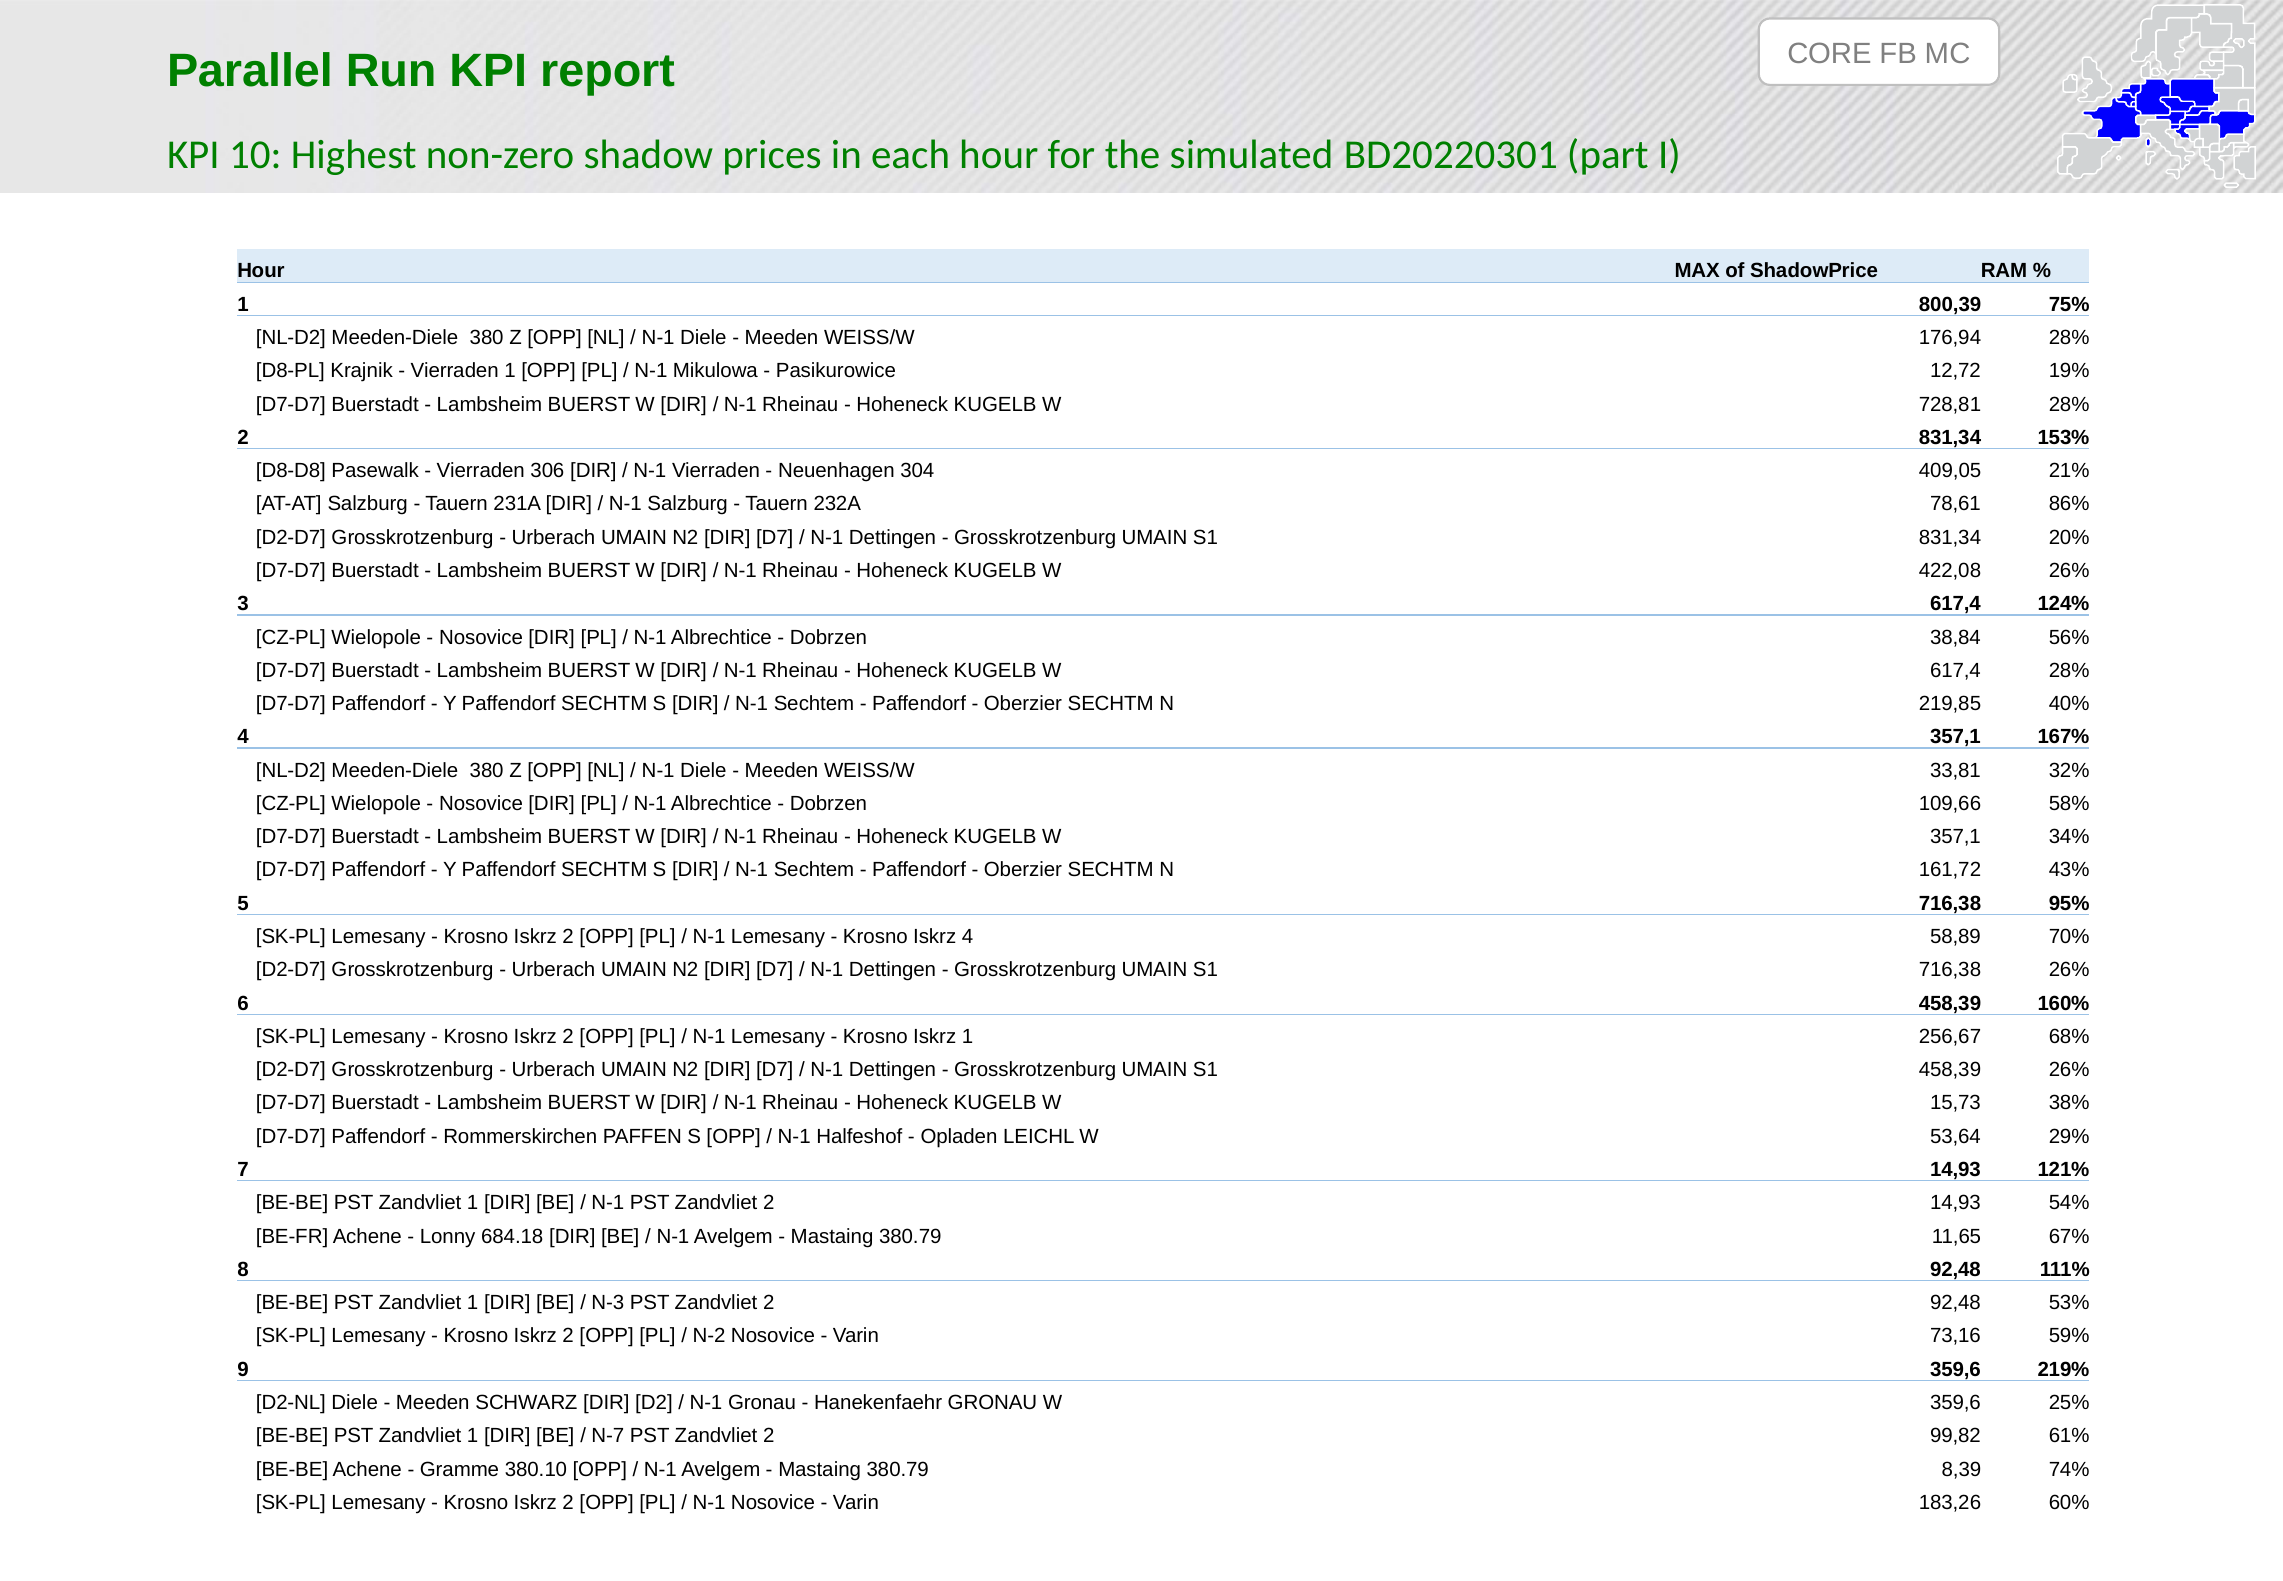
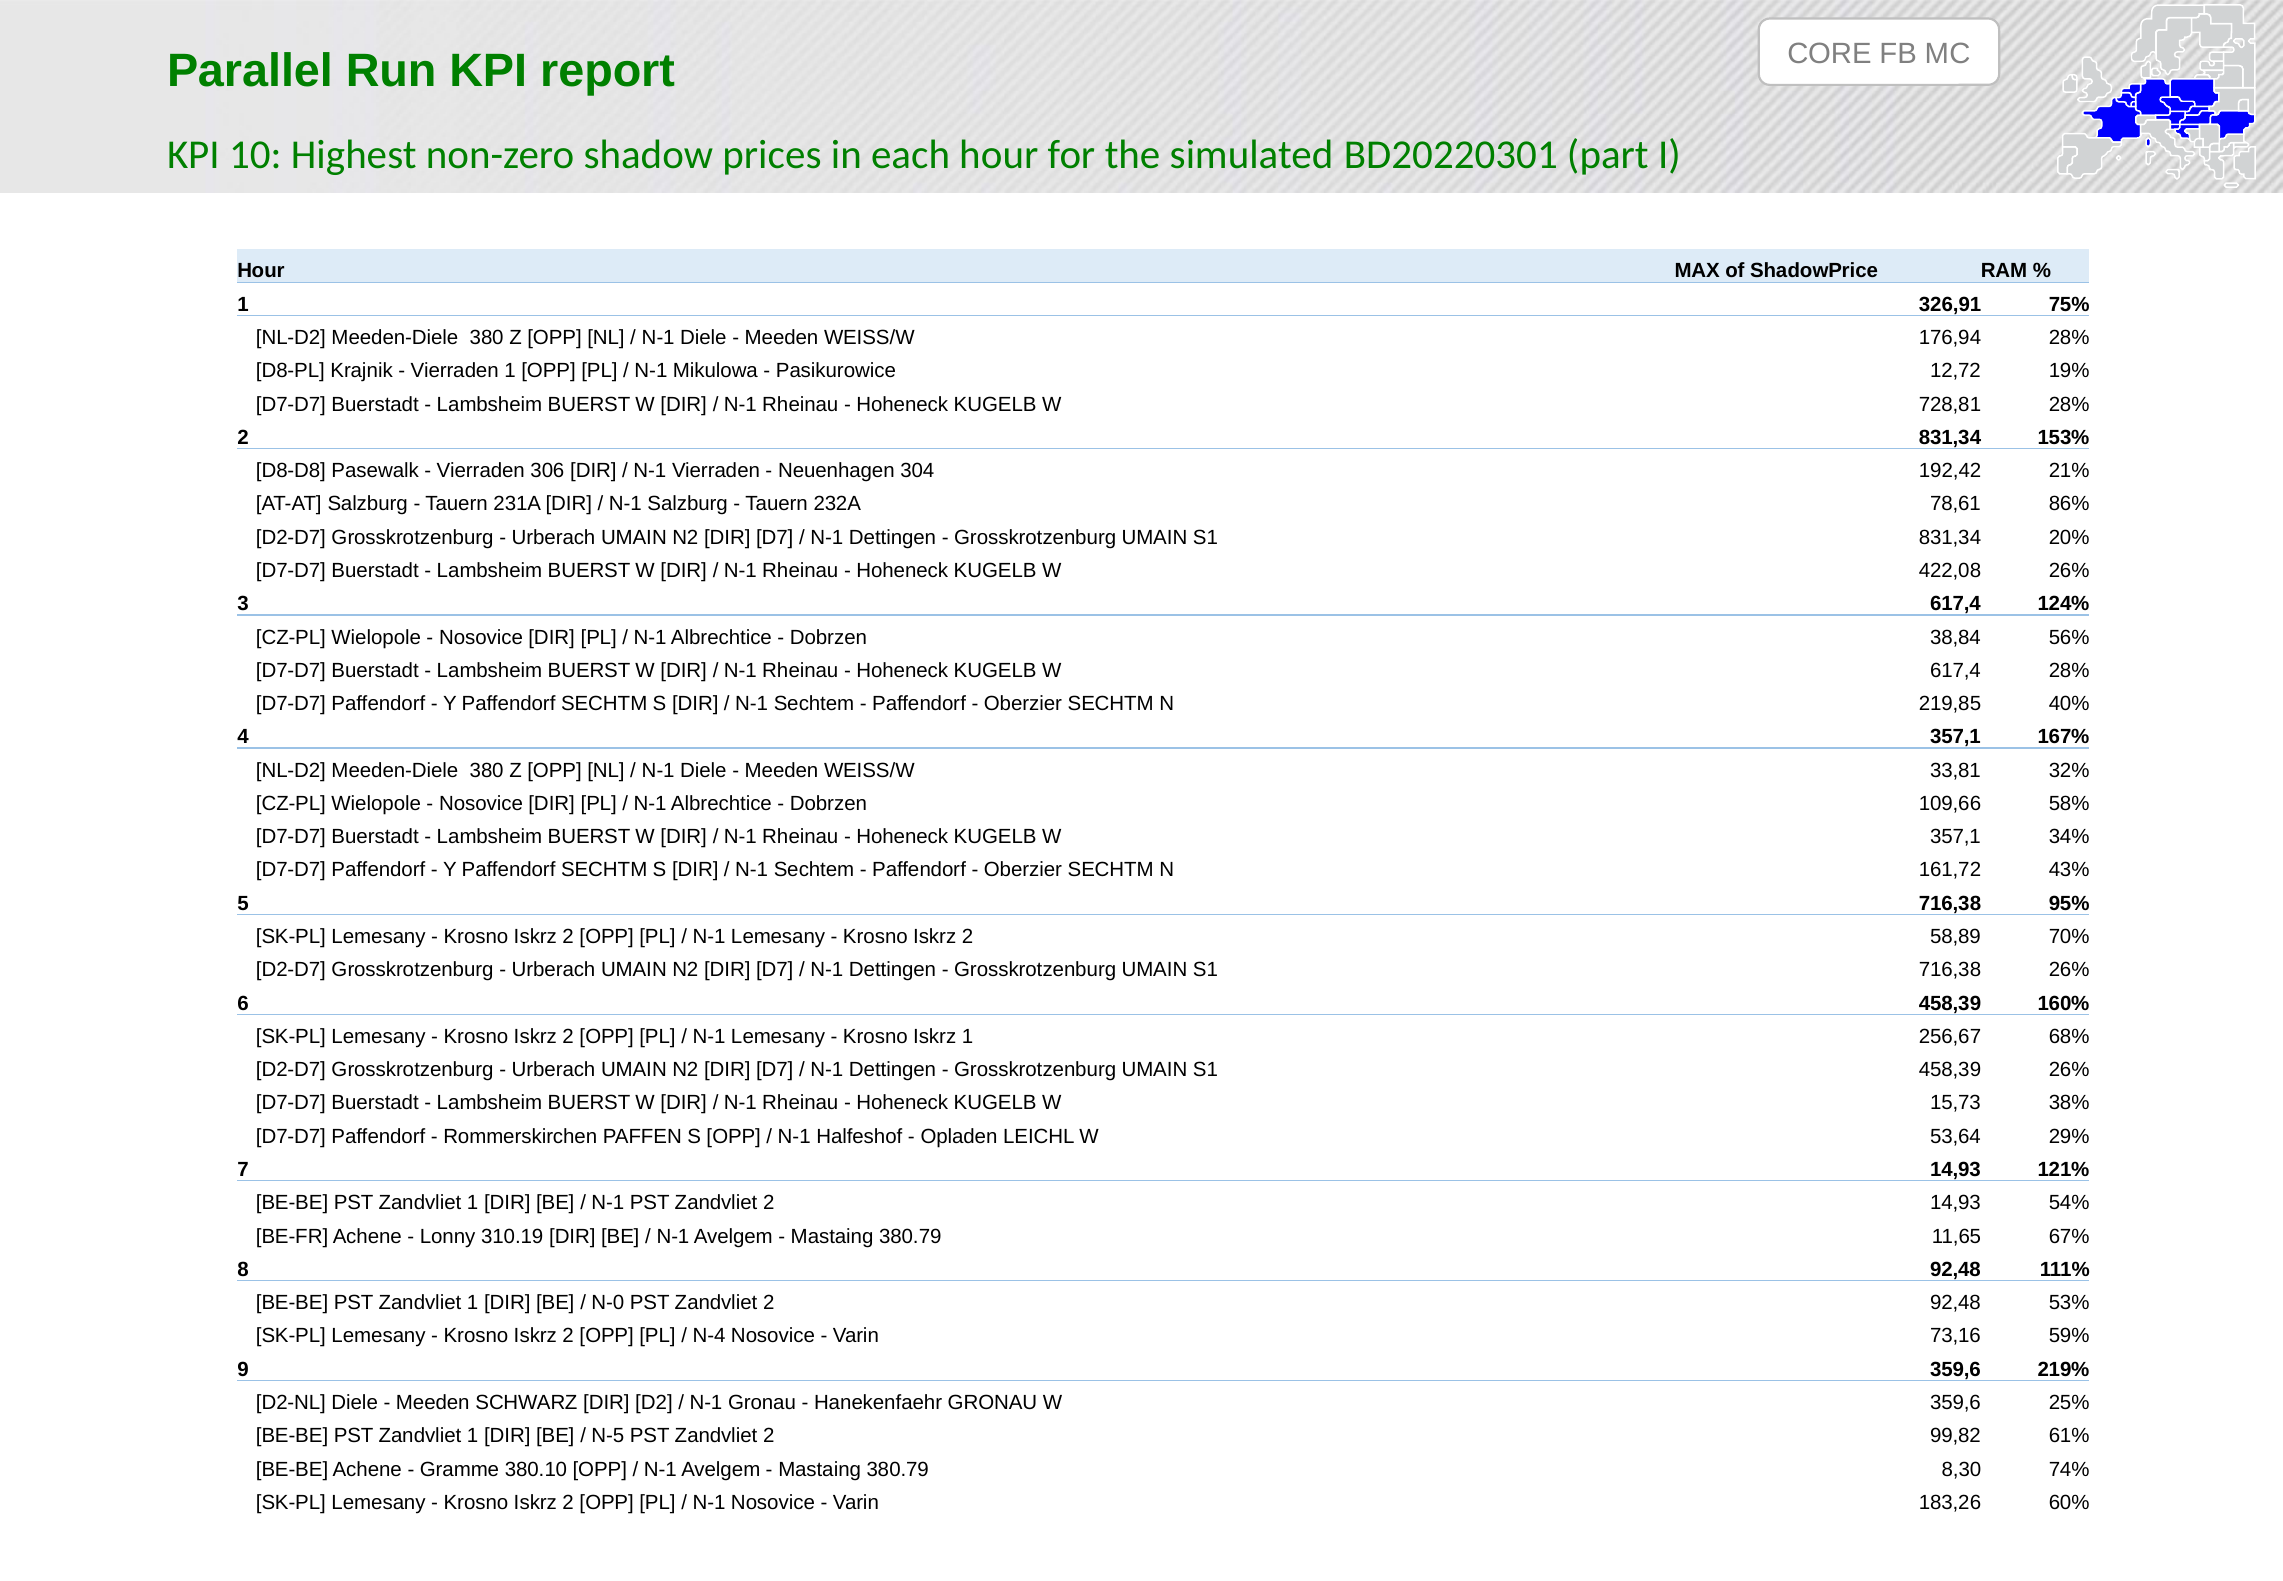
800,39: 800,39 -> 326,91
409,05: 409,05 -> 192,42
4 at (968, 936): 4 -> 2
684.18: 684.18 -> 310.19
N-3: N-3 -> N-0
N-2: N-2 -> N-4
N-7: N-7 -> N-5
8,39: 8,39 -> 8,30
